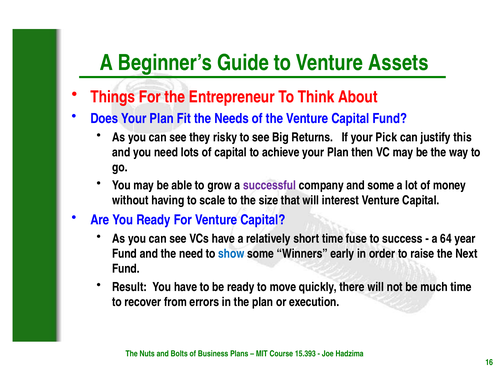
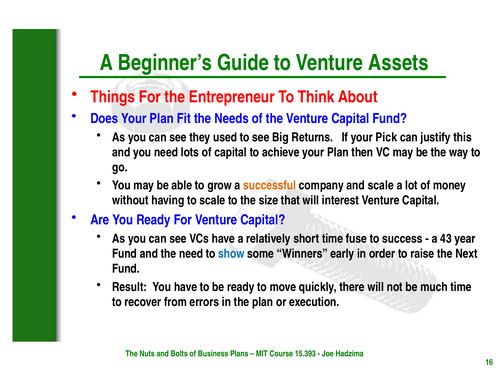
risky: risky -> used
successful colour: purple -> orange
and some: some -> scale
64: 64 -> 43
